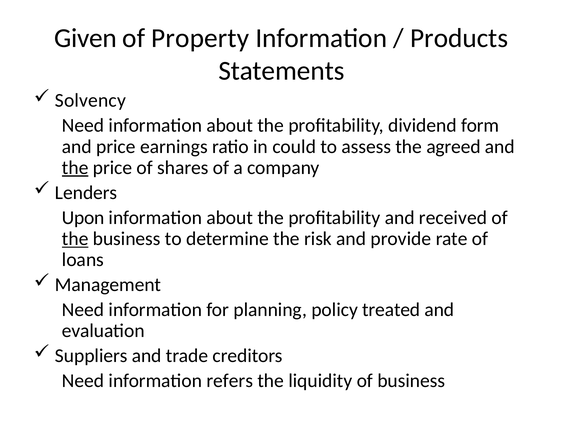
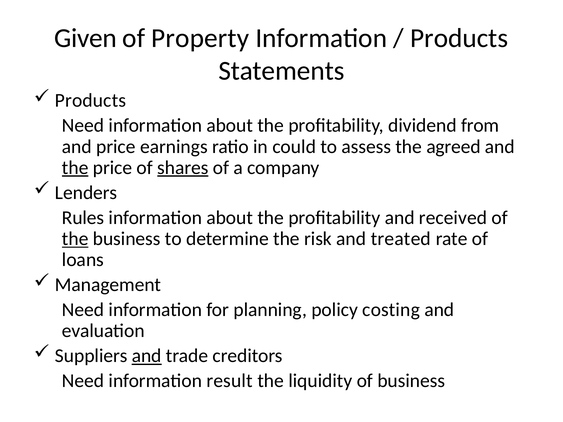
Solvency at (90, 101): Solvency -> Products
form: form -> from
shares underline: none -> present
Upon: Upon -> Rules
provide: provide -> treated
treated: treated -> costing
and at (147, 356) underline: none -> present
refers: refers -> result
